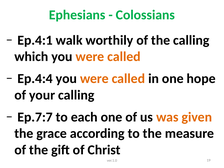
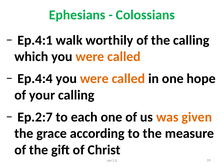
Ep.7:7: Ep.7:7 -> Ep.2:7
